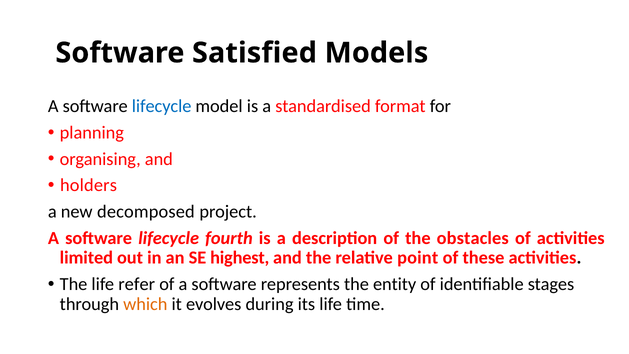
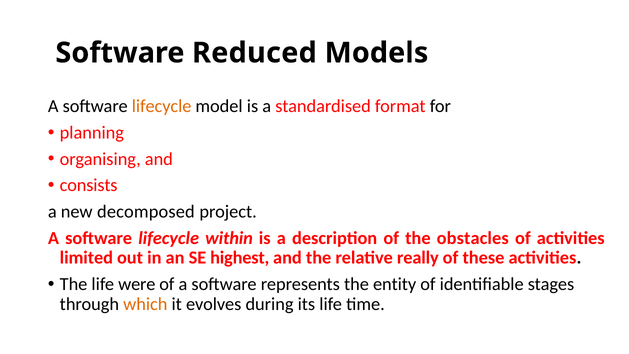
Satisfied: Satisfied -> Reduced
lifecycle at (162, 106) colour: blue -> orange
holders: holders -> consists
fourth: fourth -> within
point: point -> really
refer: refer -> were
